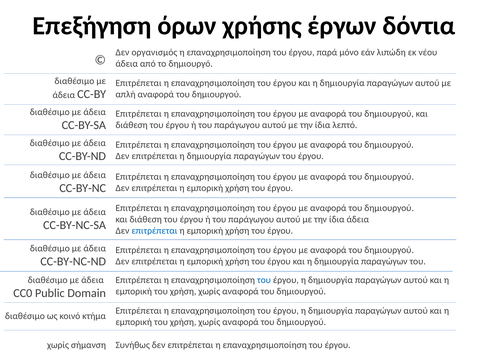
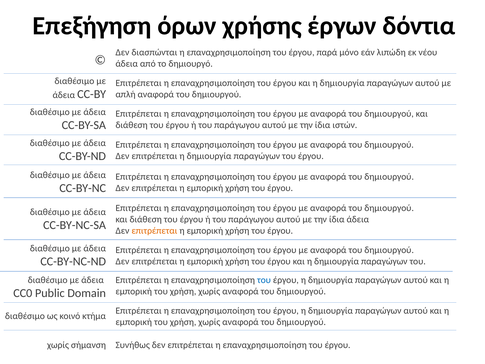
οργανισμός: οργανισμός -> διασπώνται
λεπτό: λεπτό -> ιστών
επιτρέπεται at (154, 230) colour: blue -> orange
